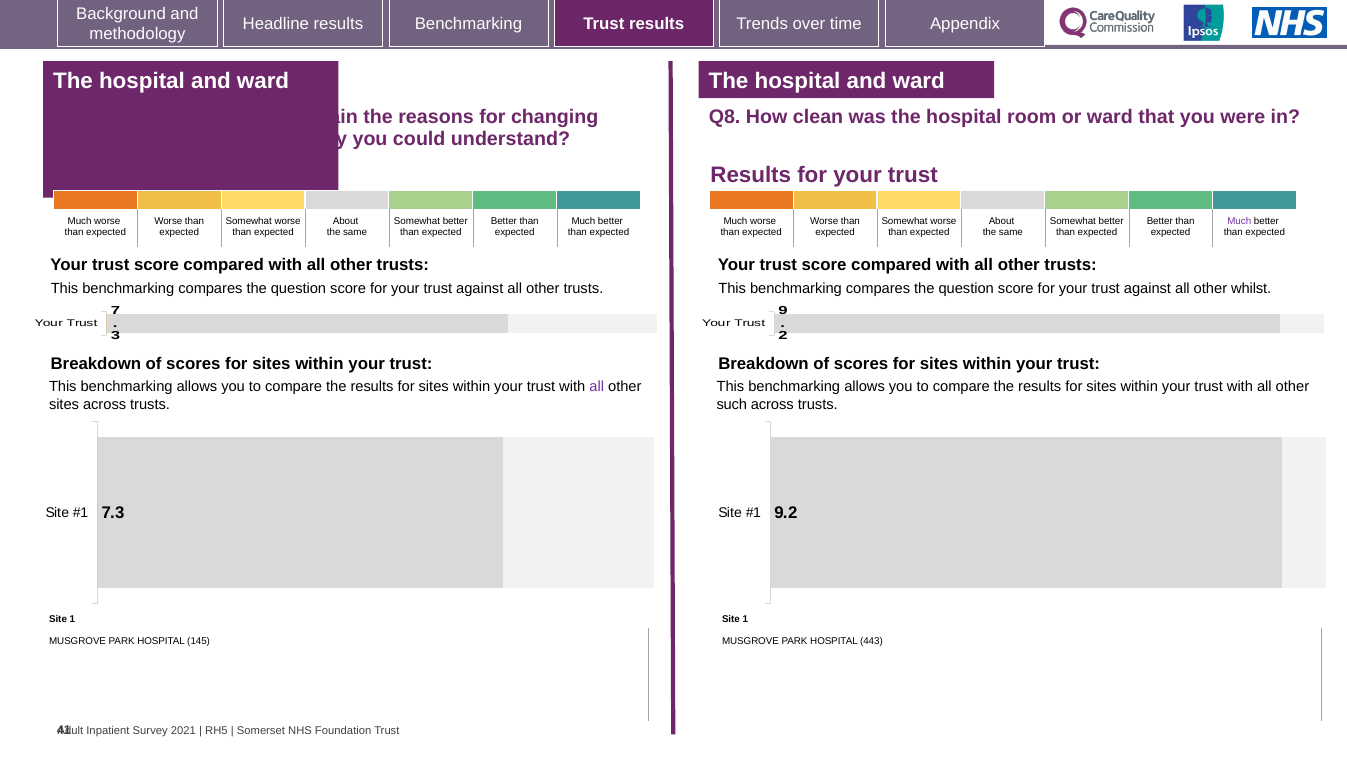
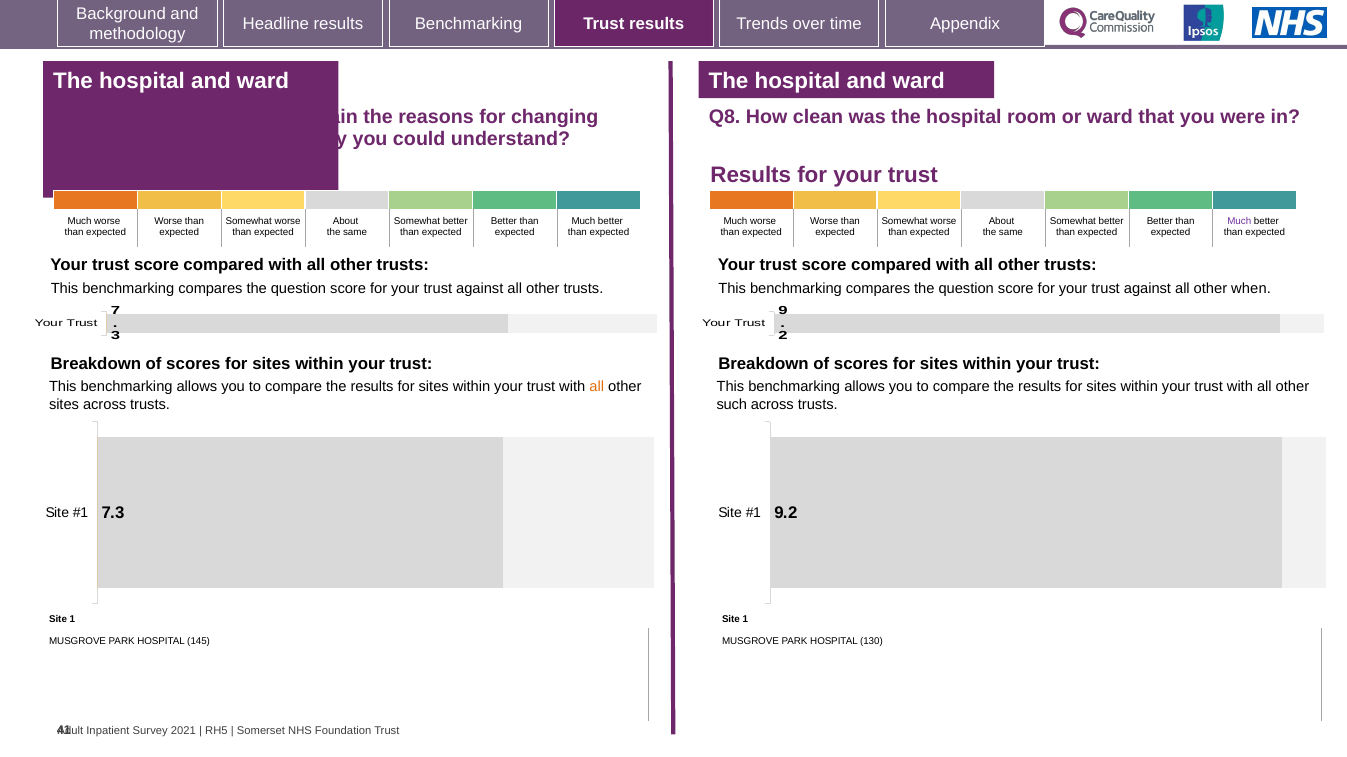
whilst: whilst -> when
all at (597, 387) colour: purple -> orange
443: 443 -> 130
